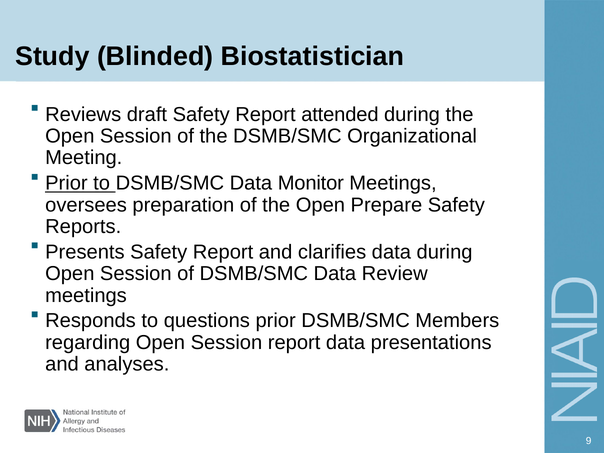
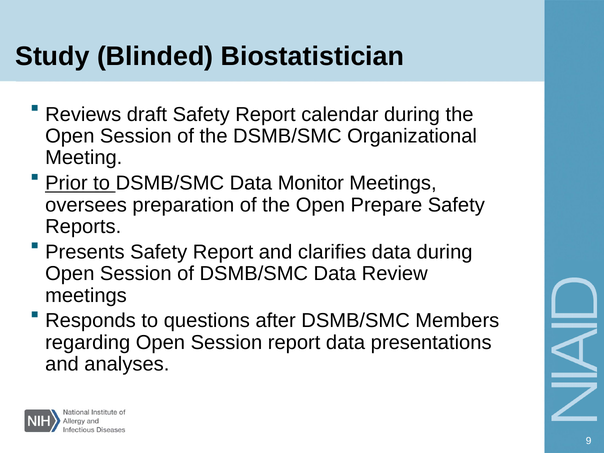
attended: attended -> calendar
questions prior: prior -> after
